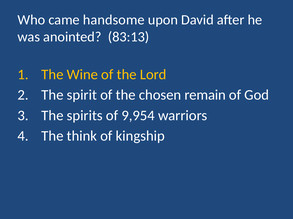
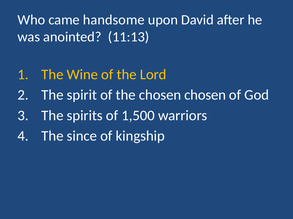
83:13: 83:13 -> 11:13
chosen remain: remain -> chosen
9,954: 9,954 -> 1,500
think: think -> since
